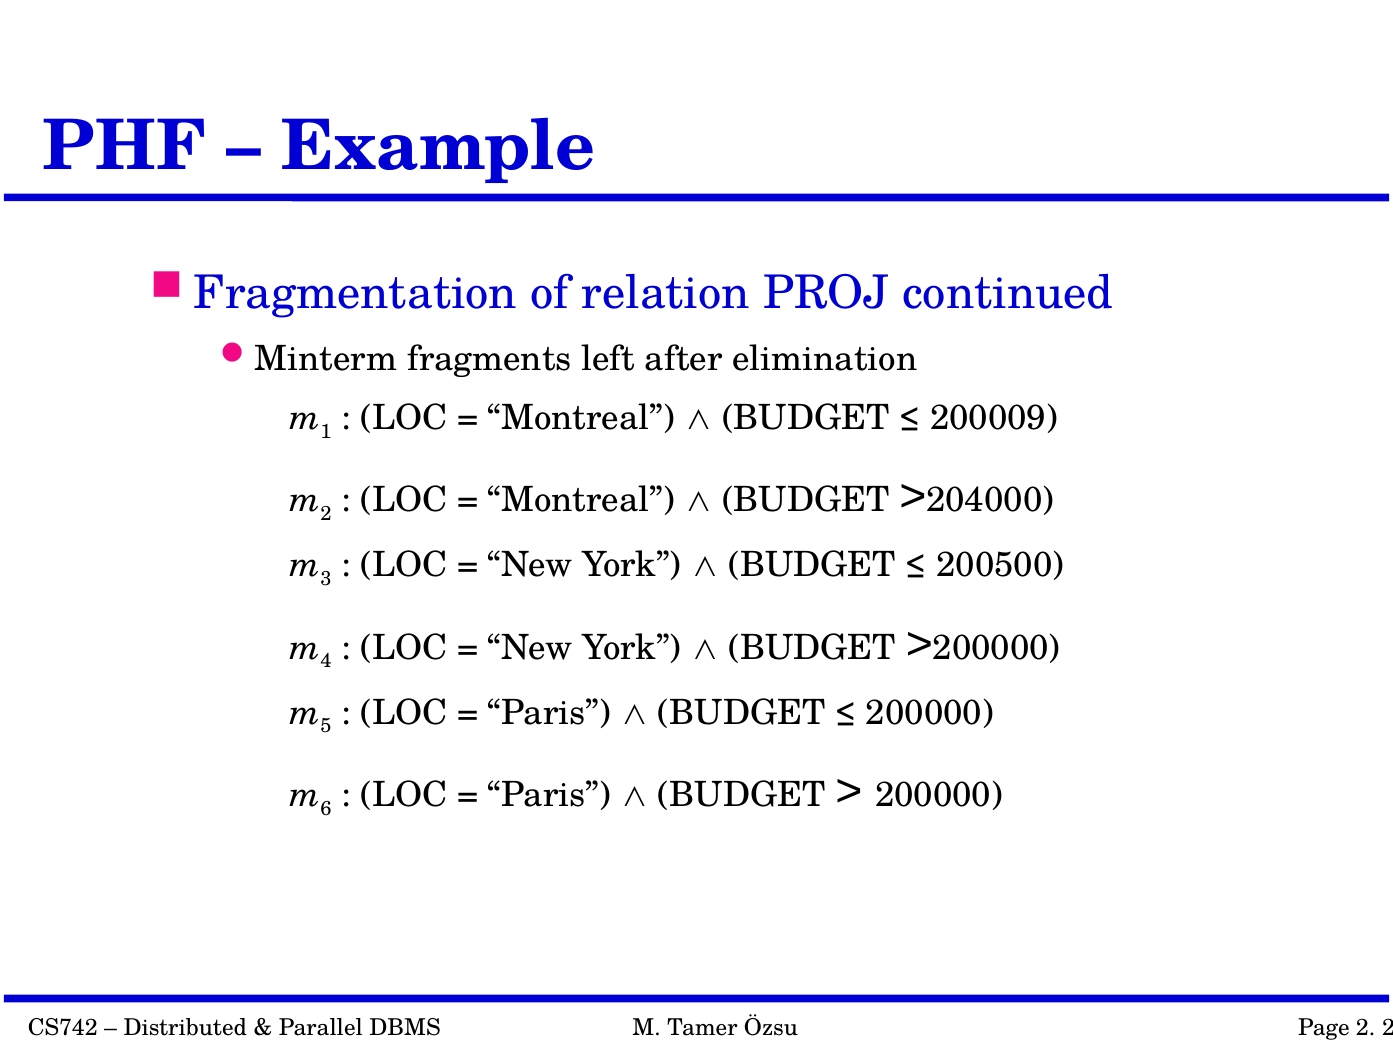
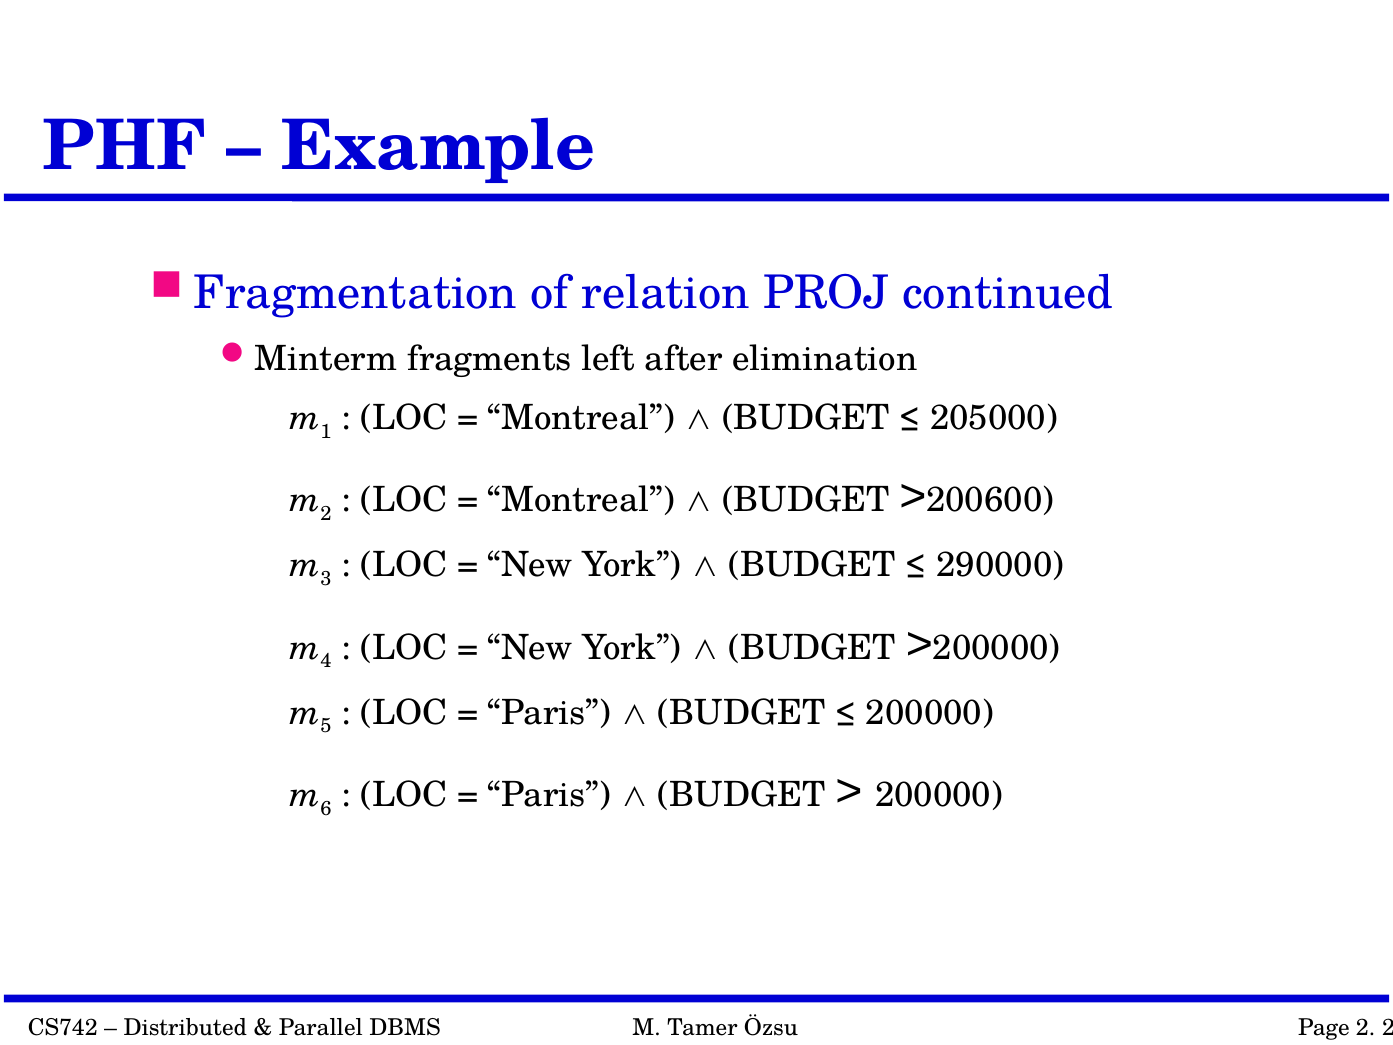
200009: 200009 -> 205000
204000: 204000 -> 200600
200500: 200500 -> 290000
